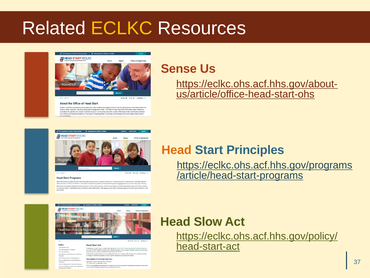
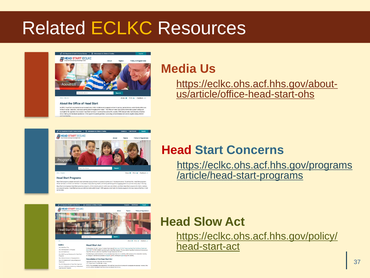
Sense: Sense -> Media
Head at (177, 150) colour: orange -> red
Principles: Principles -> Concerns
